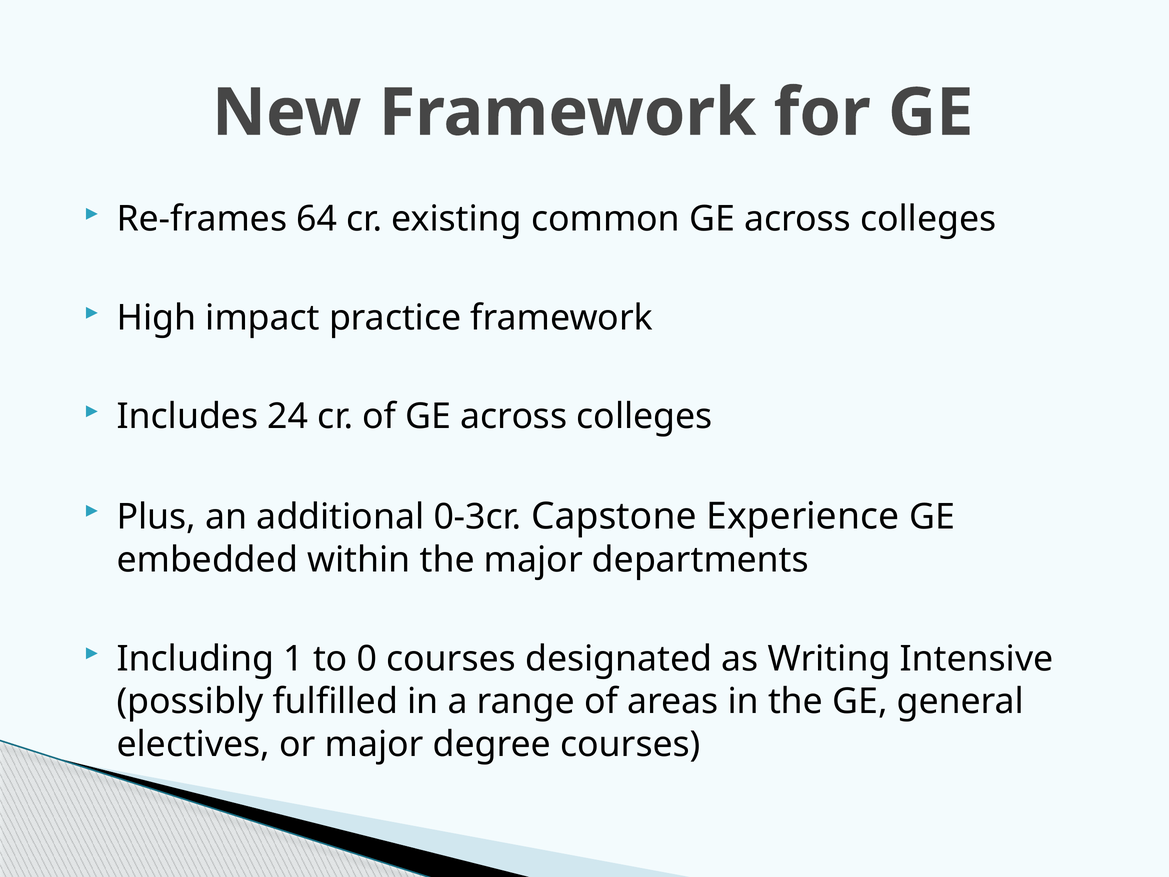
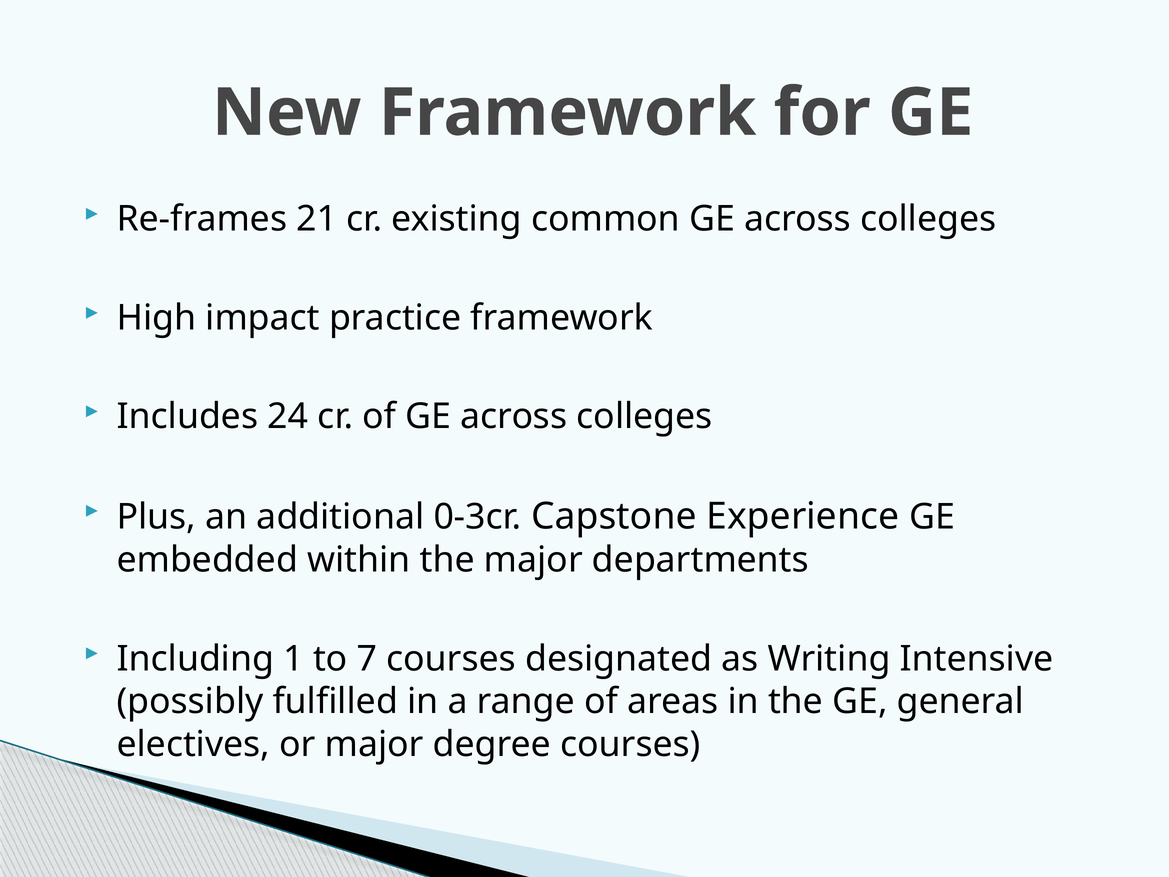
64: 64 -> 21
0: 0 -> 7
